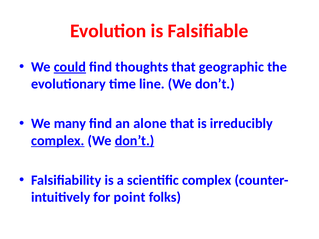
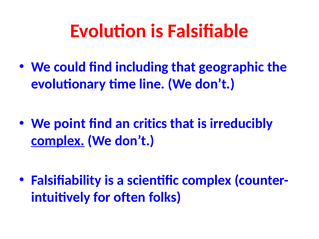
could underline: present -> none
thoughts: thoughts -> including
many: many -> point
alone: alone -> critics
don’t at (135, 141) underline: present -> none
point: point -> often
